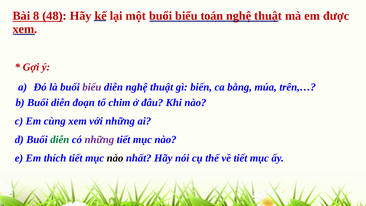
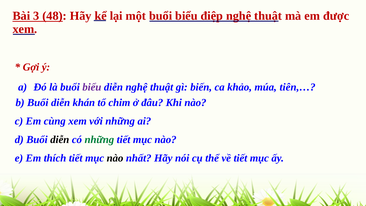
8: 8 -> 3
toán: toán -> điệp
bằng: bằng -> khảo
trên,…: trên,… -> tiên,…
đoạn: đoạn -> khán
diễn at (60, 139) colour: green -> black
những at (99, 139) colour: purple -> green
